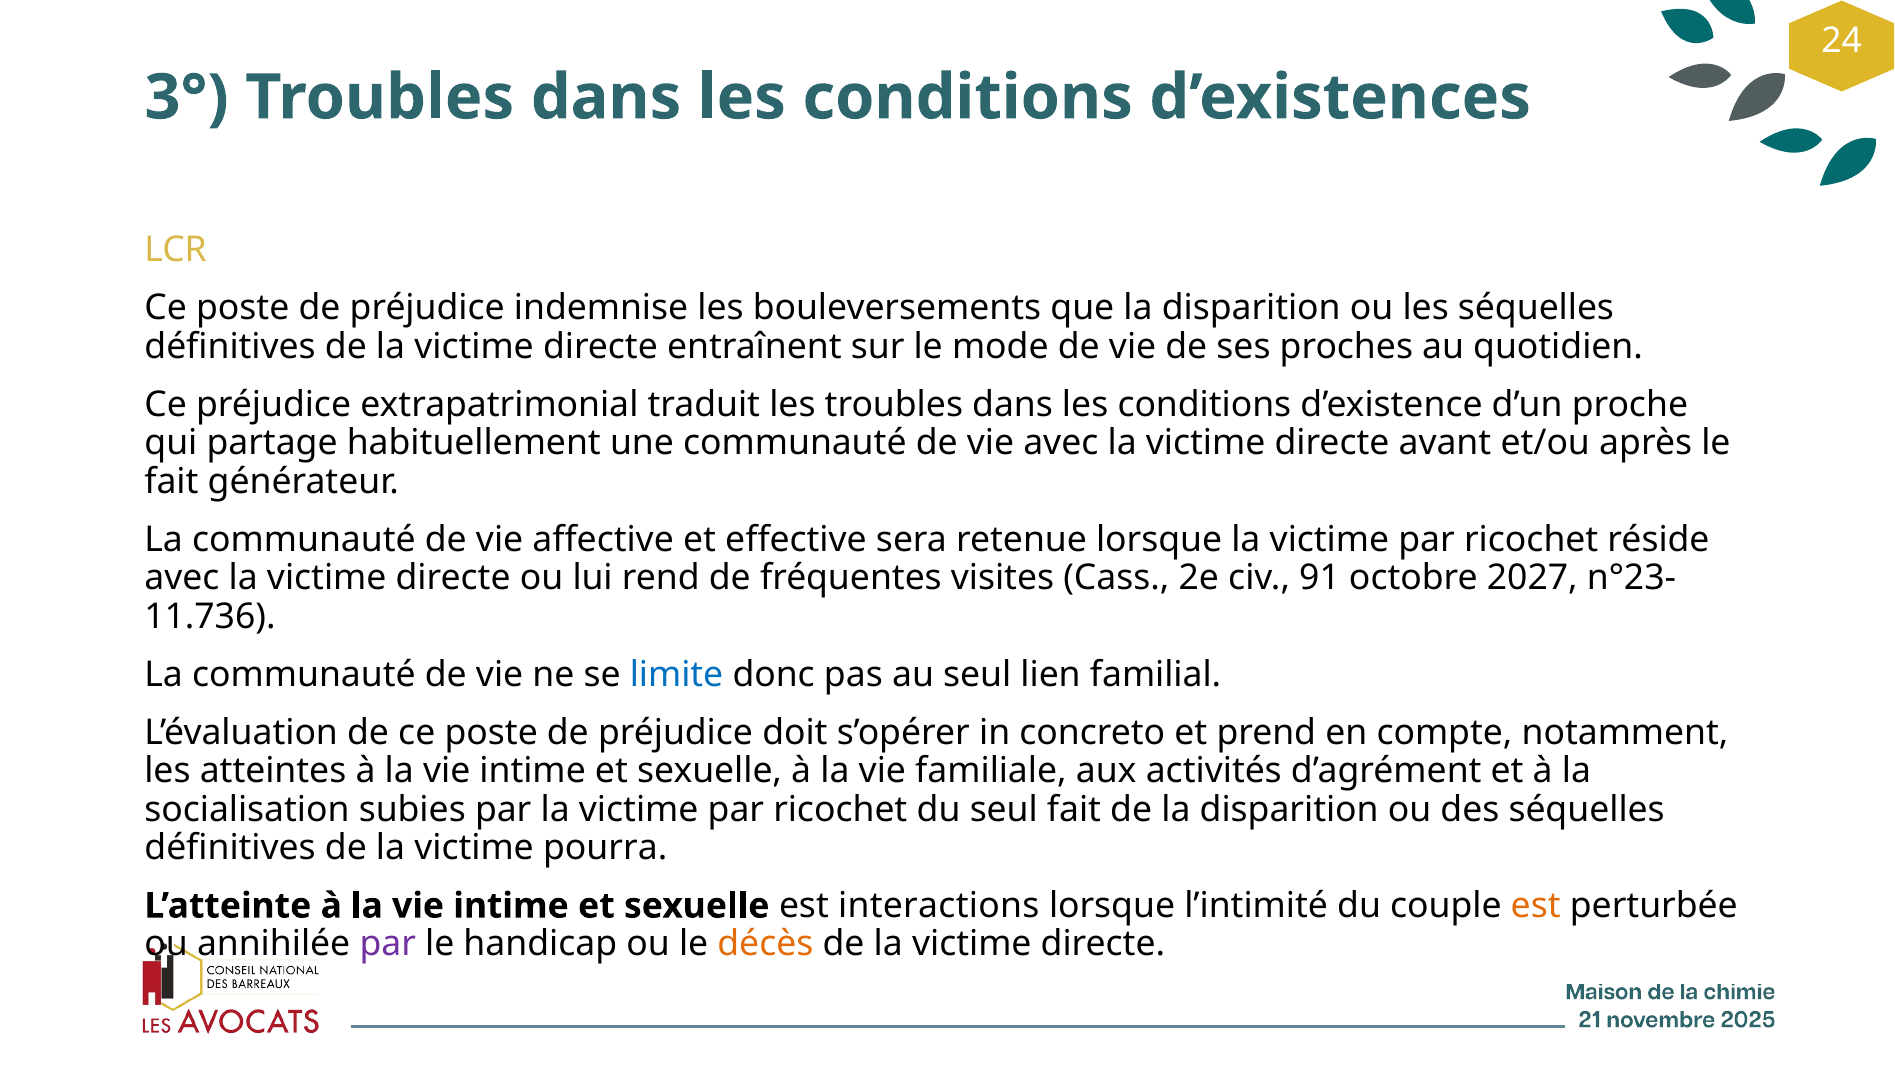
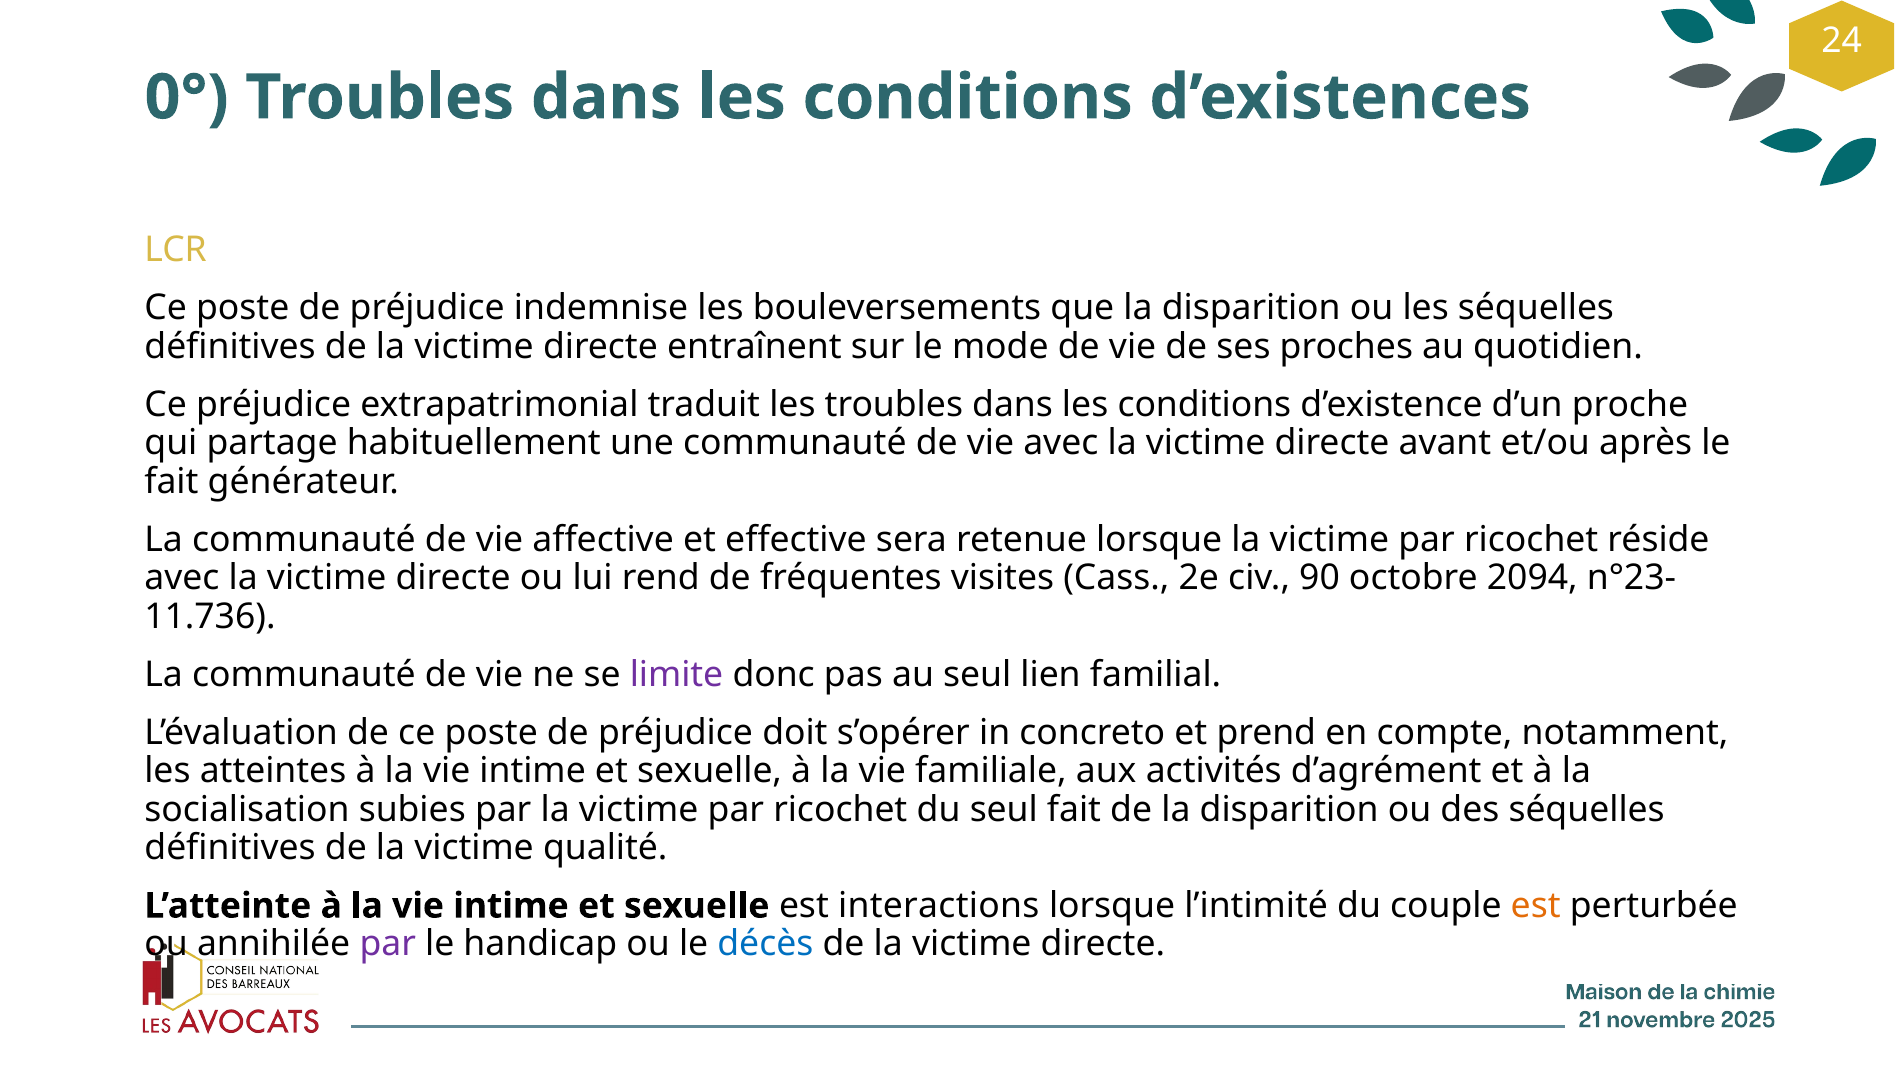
3°: 3° -> 0°
91: 91 -> 90
2027: 2027 -> 2094
limite colour: blue -> purple
pourra: pourra -> qualité
décès colour: orange -> blue
